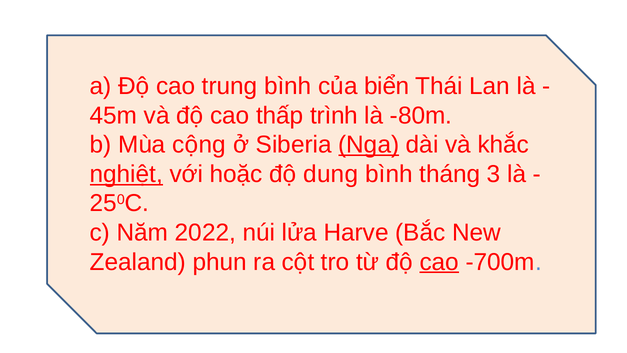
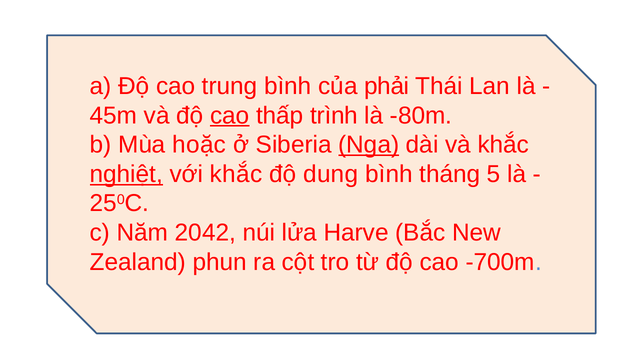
biển: biển -> phải
cao at (230, 115) underline: none -> present
cộng: cộng -> hoặc
với hoặc: hoặc -> khắc
3: 3 -> 5
2022: 2022 -> 2042
cao at (439, 262) underline: present -> none
